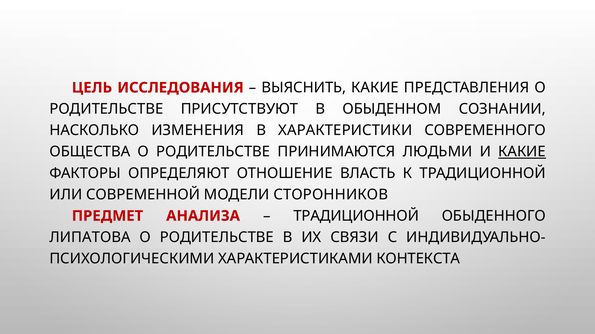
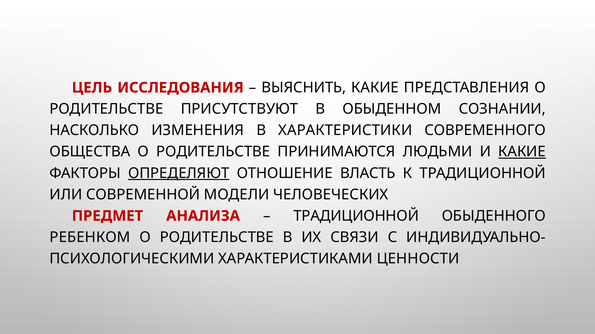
ОПРЕДЕЛЯЮТ underline: none -> present
СТОРОННИКОВ: СТОРОННИКОВ -> ЧЕЛОВЕЧЕСКИХ
ЛИПАТОВА: ЛИПАТОВА -> РЕБЕНКОМ
КОНТЕКСТА: КОНТЕКСТА -> ЦЕННОСТИ
